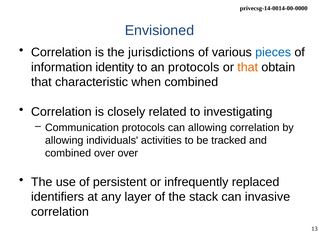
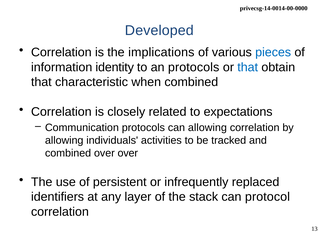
Envisioned: Envisioned -> Developed
jurisdictions: jurisdictions -> implications
that at (248, 67) colour: orange -> blue
investigating: investigating -> expectations
invasive: invasive -> protocol
